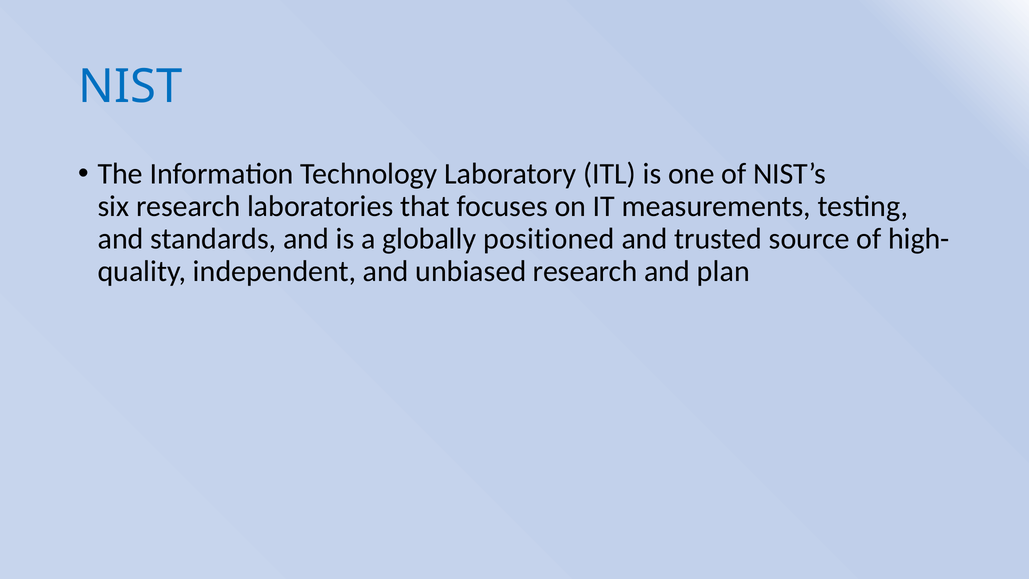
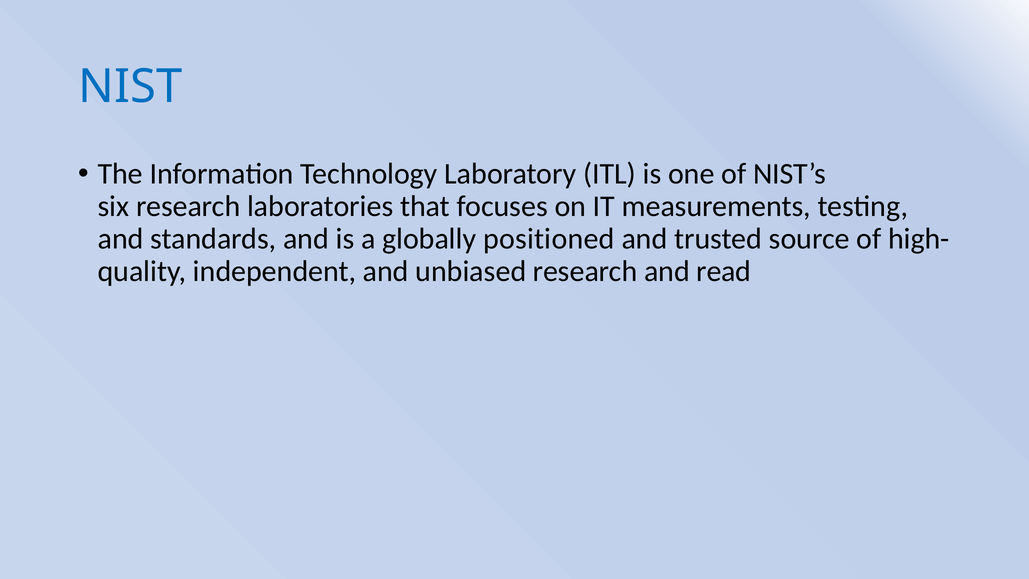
plan: plan -> read
